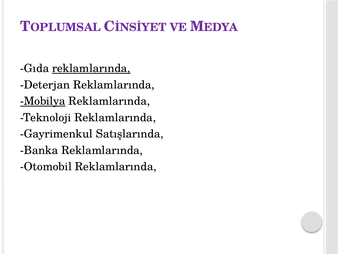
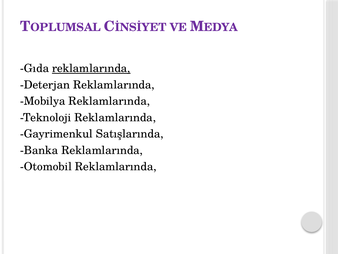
Mobilya underline: present -> none
